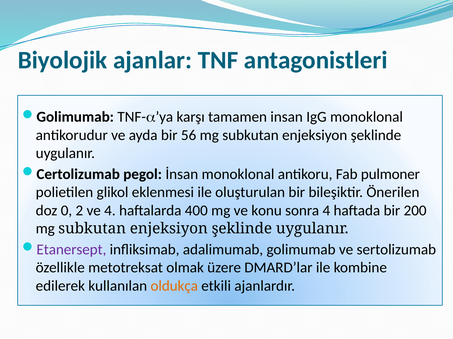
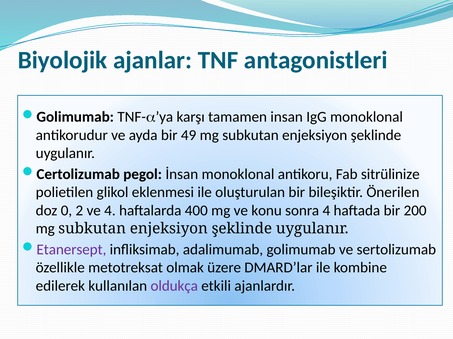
56: 56 -> 49
pulmoner: pulmoner -> sitrülinize
oldukça colour: orange -> purple
